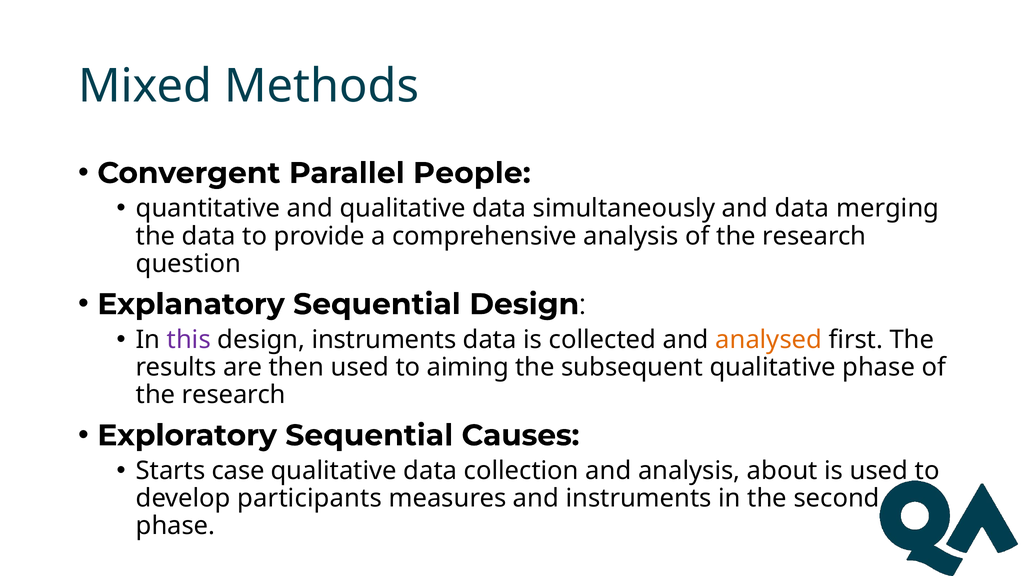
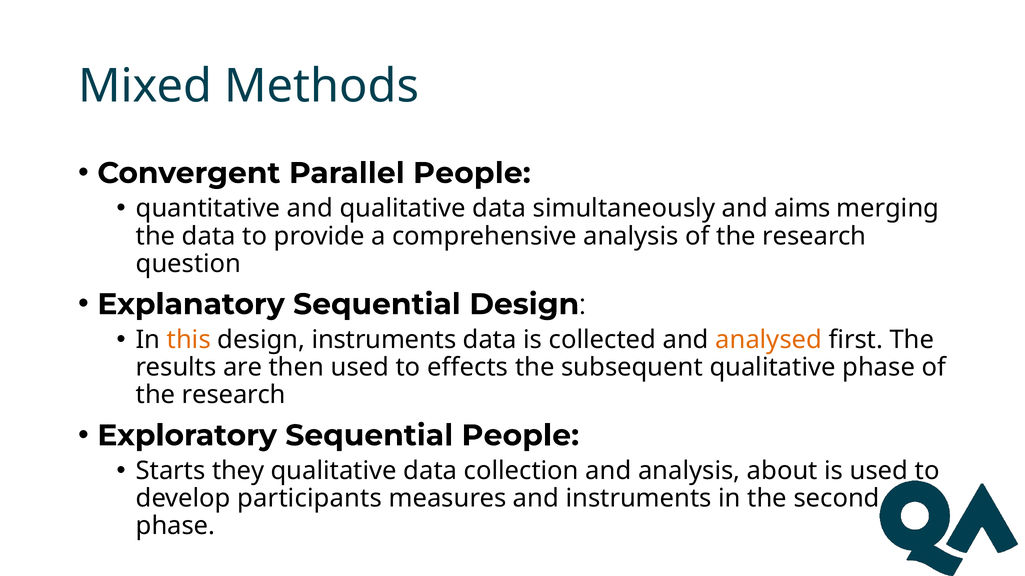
and data: data -> aims
this colour: purple -> orange
aiming: aiming -> effects
Sequential Causes: Causes -> People
case: case -> they
